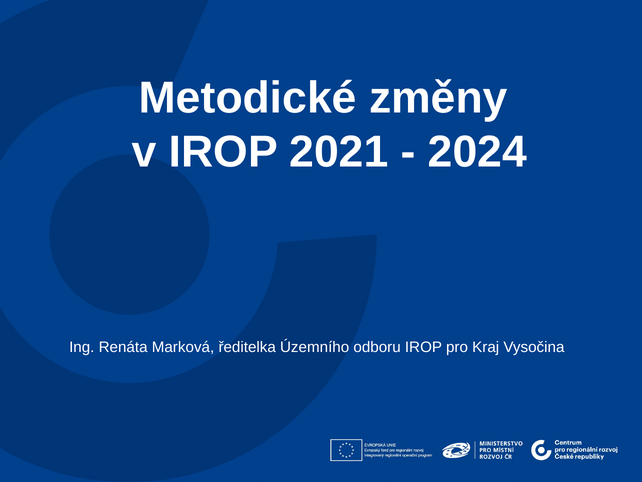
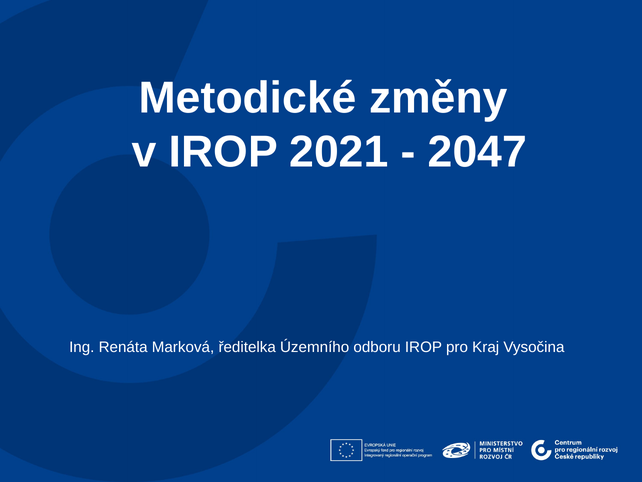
2024: 2024 -> 2047
